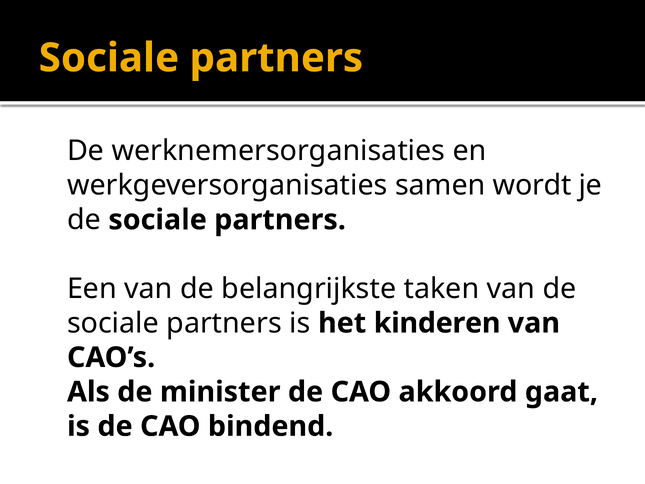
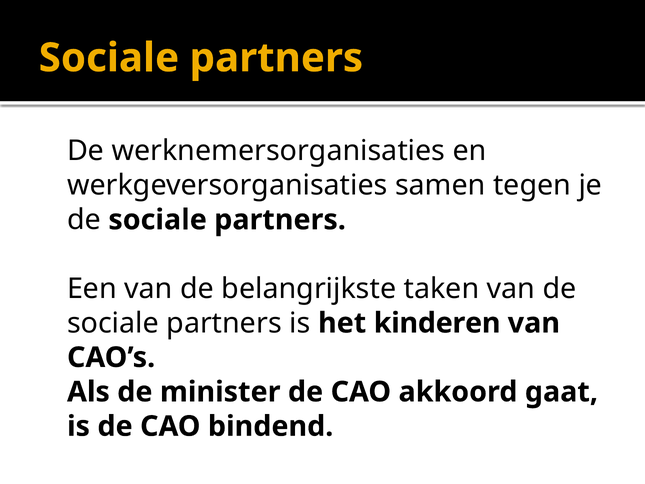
wordt: wordt -> tegen
